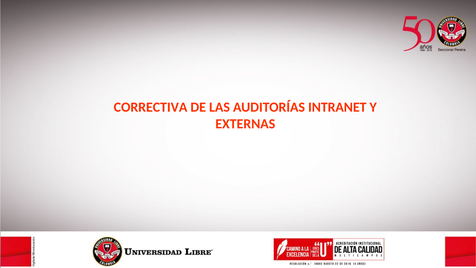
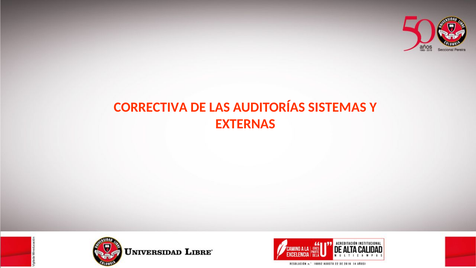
INTRANET: INTRANET -> SISTEMAS
